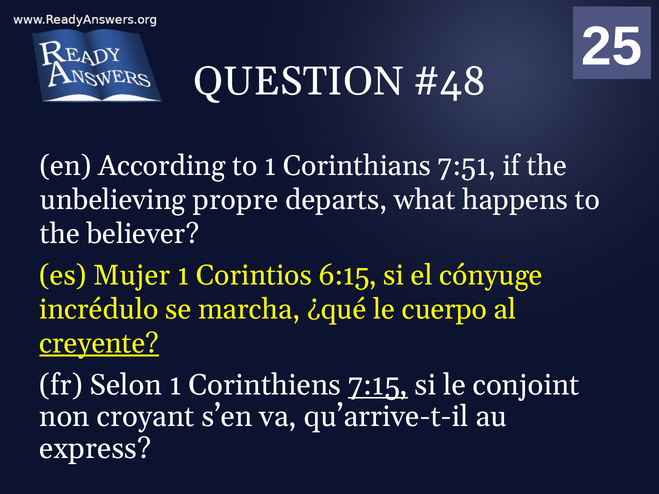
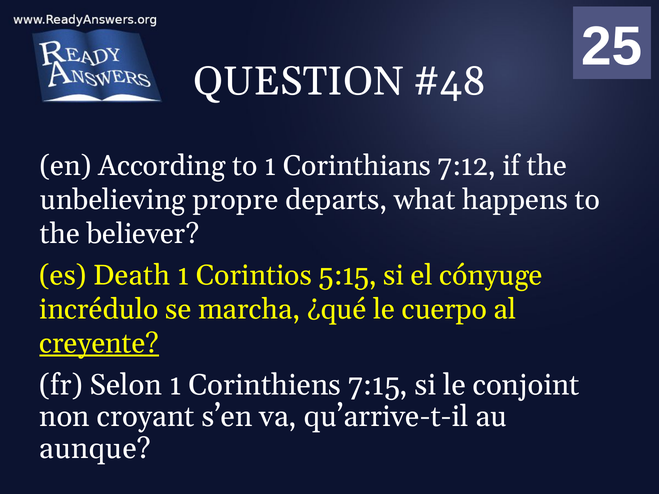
7:51: 7:51 -> 7:12
Mujer: Mujer -> Death
6:15: 6:15 -> 5:15
7:15 underline: present -> none
express: express -> aunque
